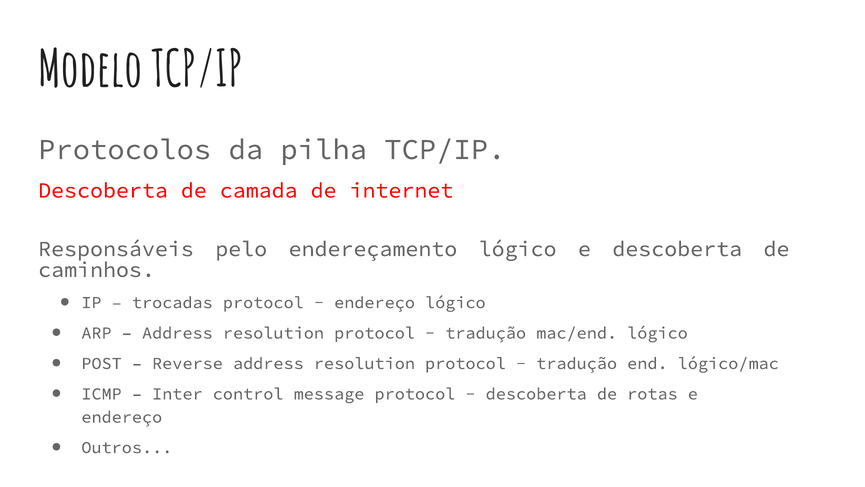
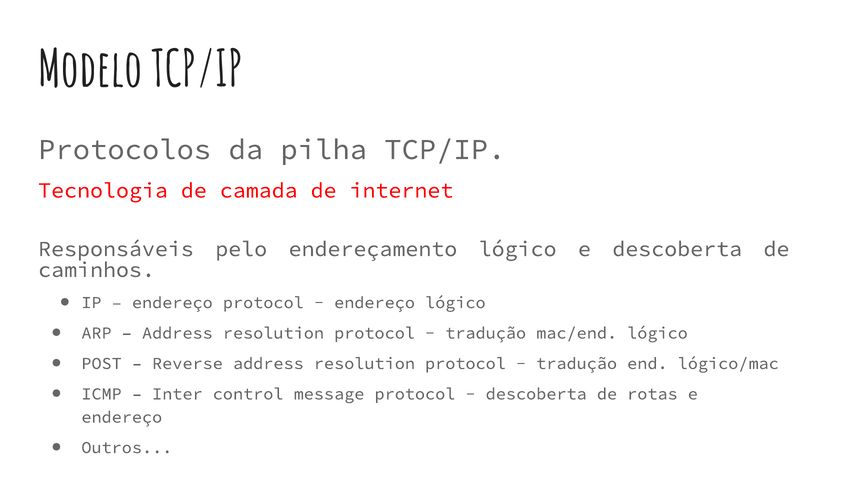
Descoberta at (103, 190): Descoberta -> Tecnologia
trocadas at (172, 302): trocadas -> endereço
